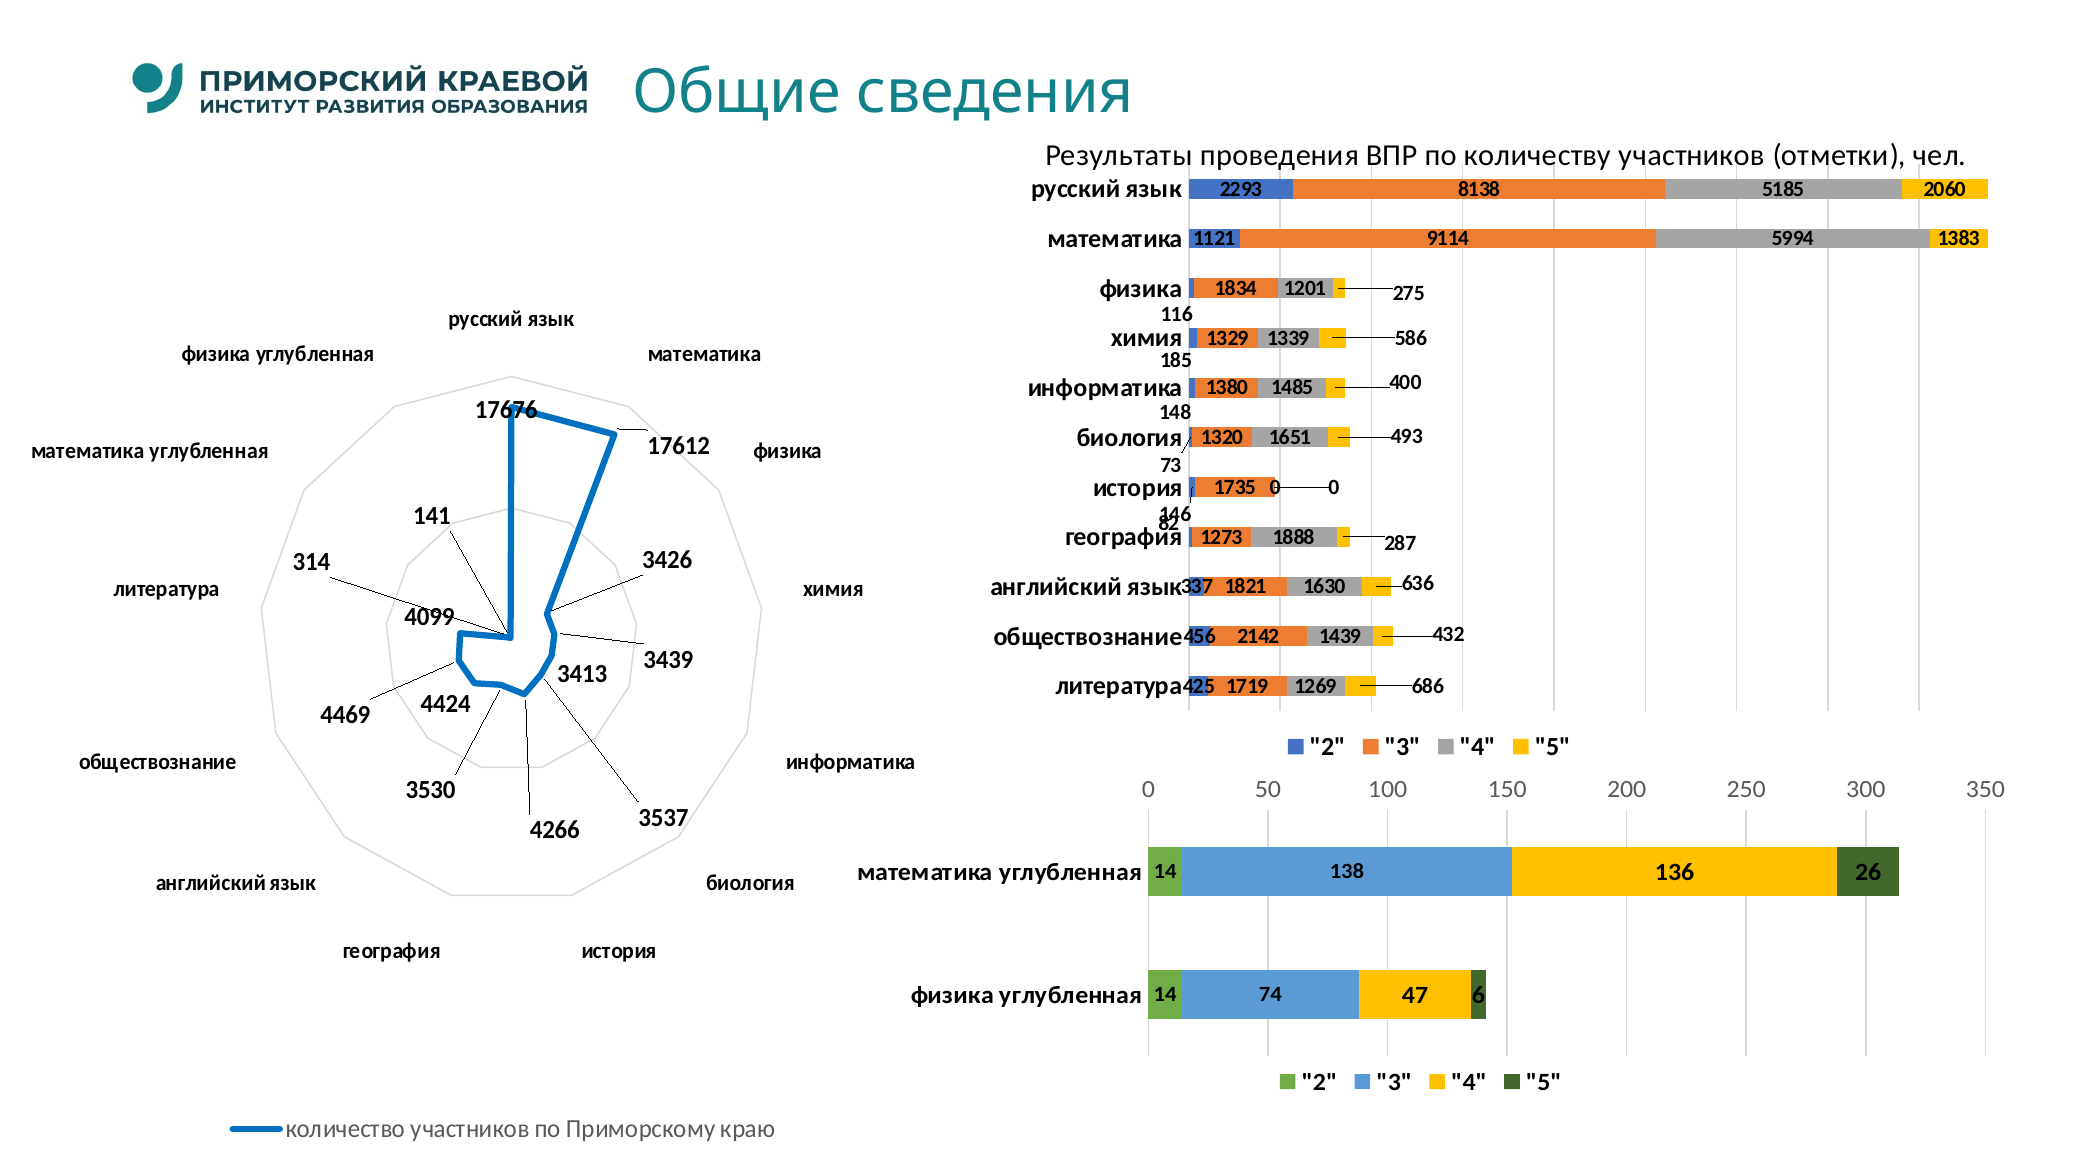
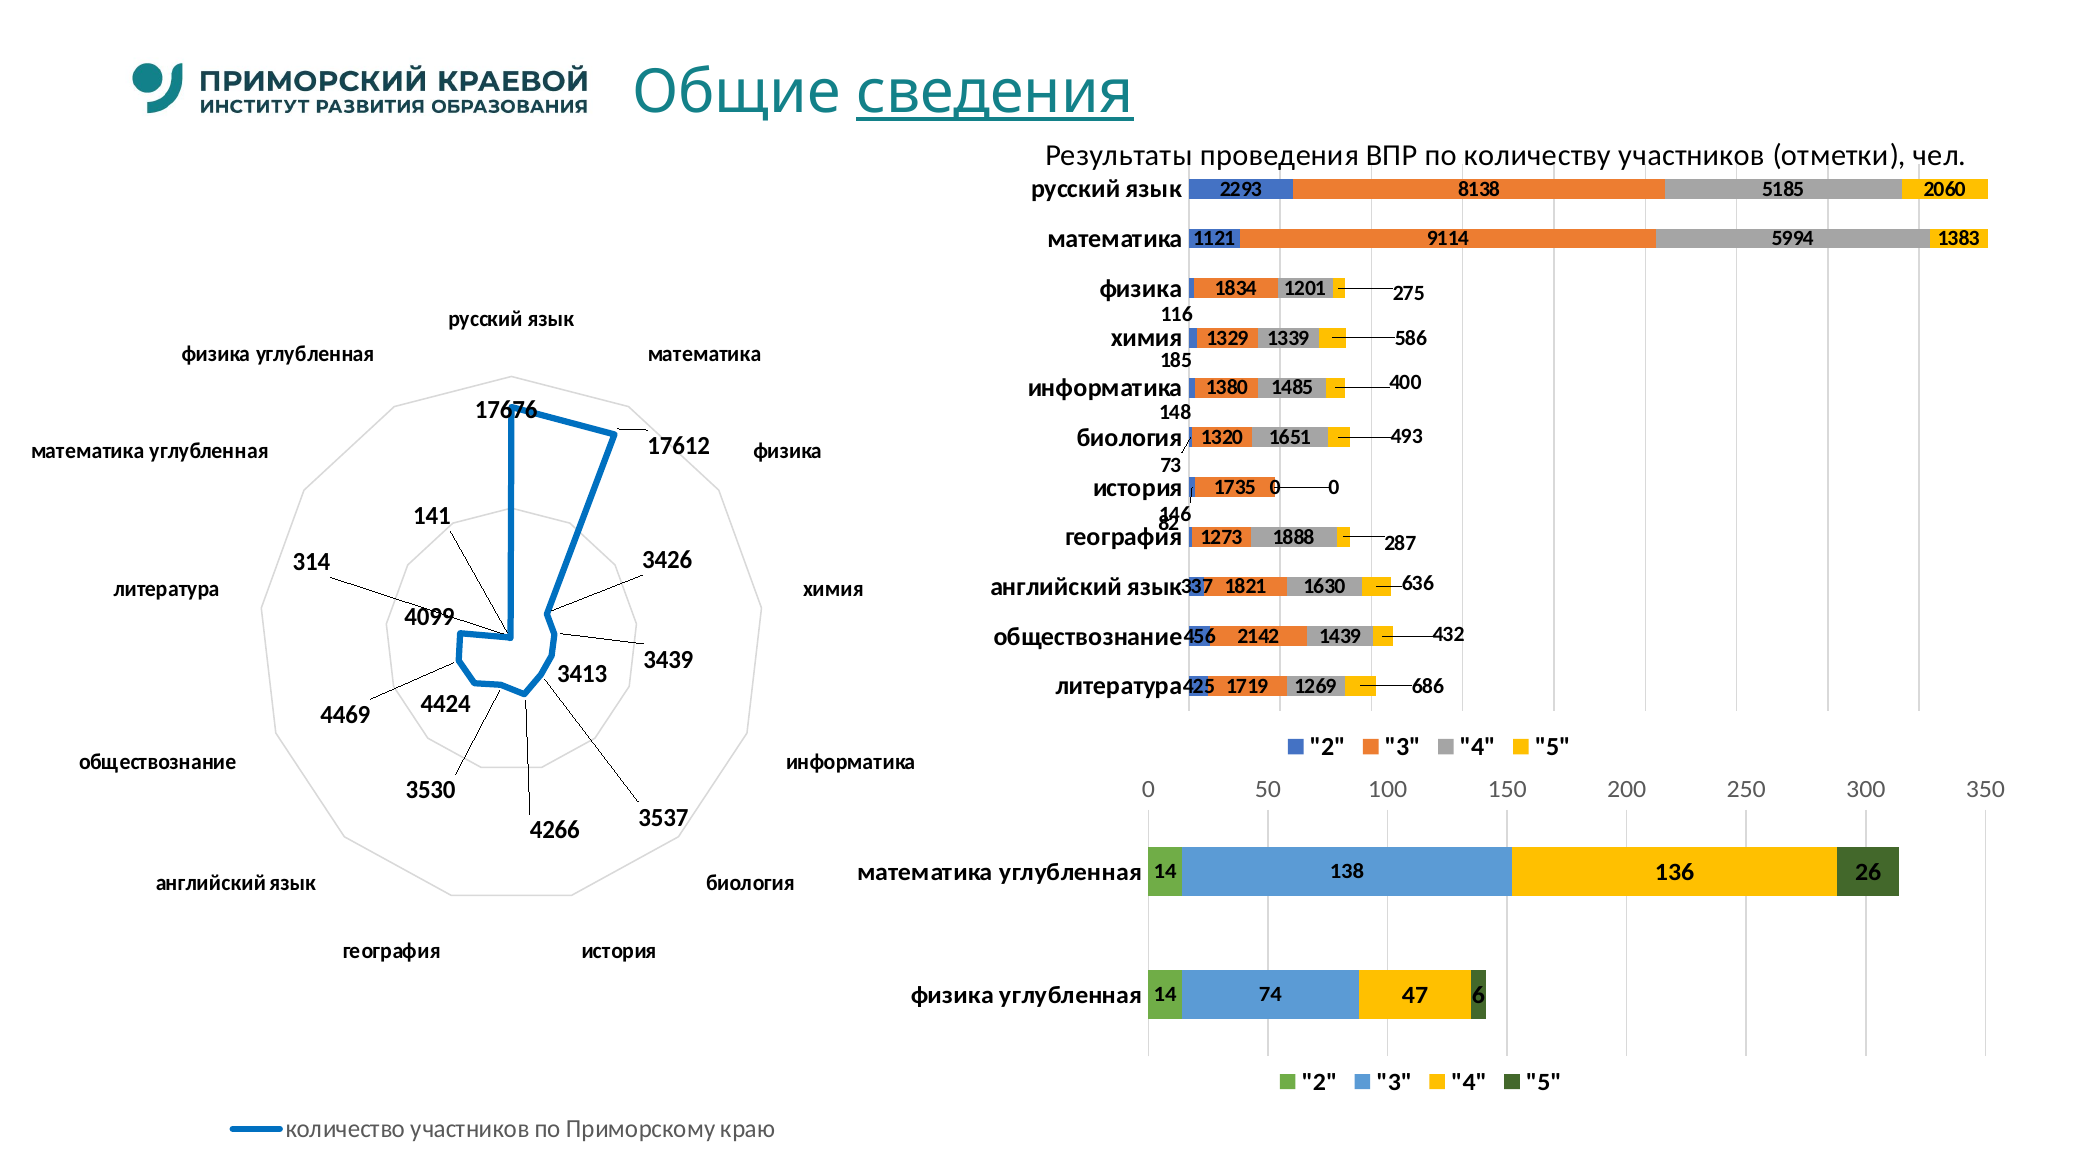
сведения underline: none -> present
